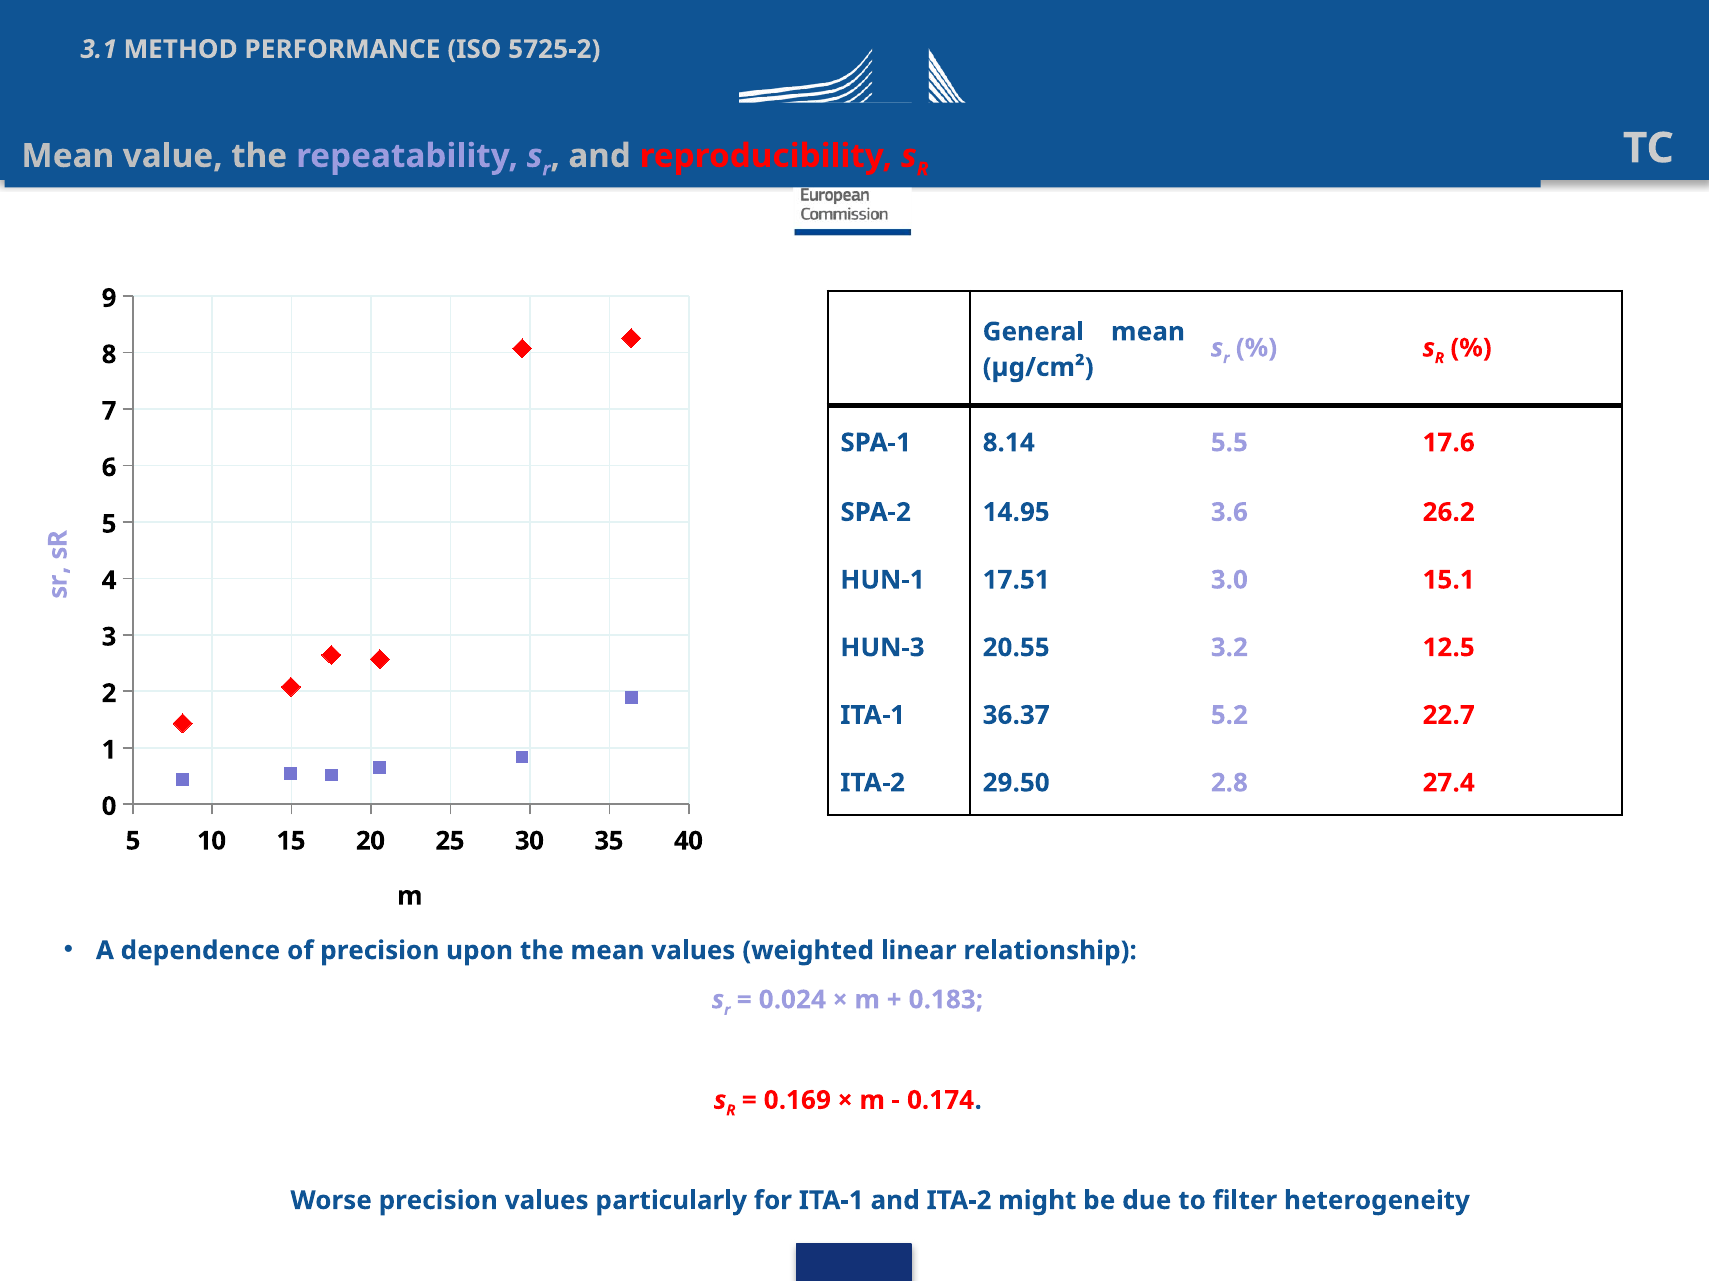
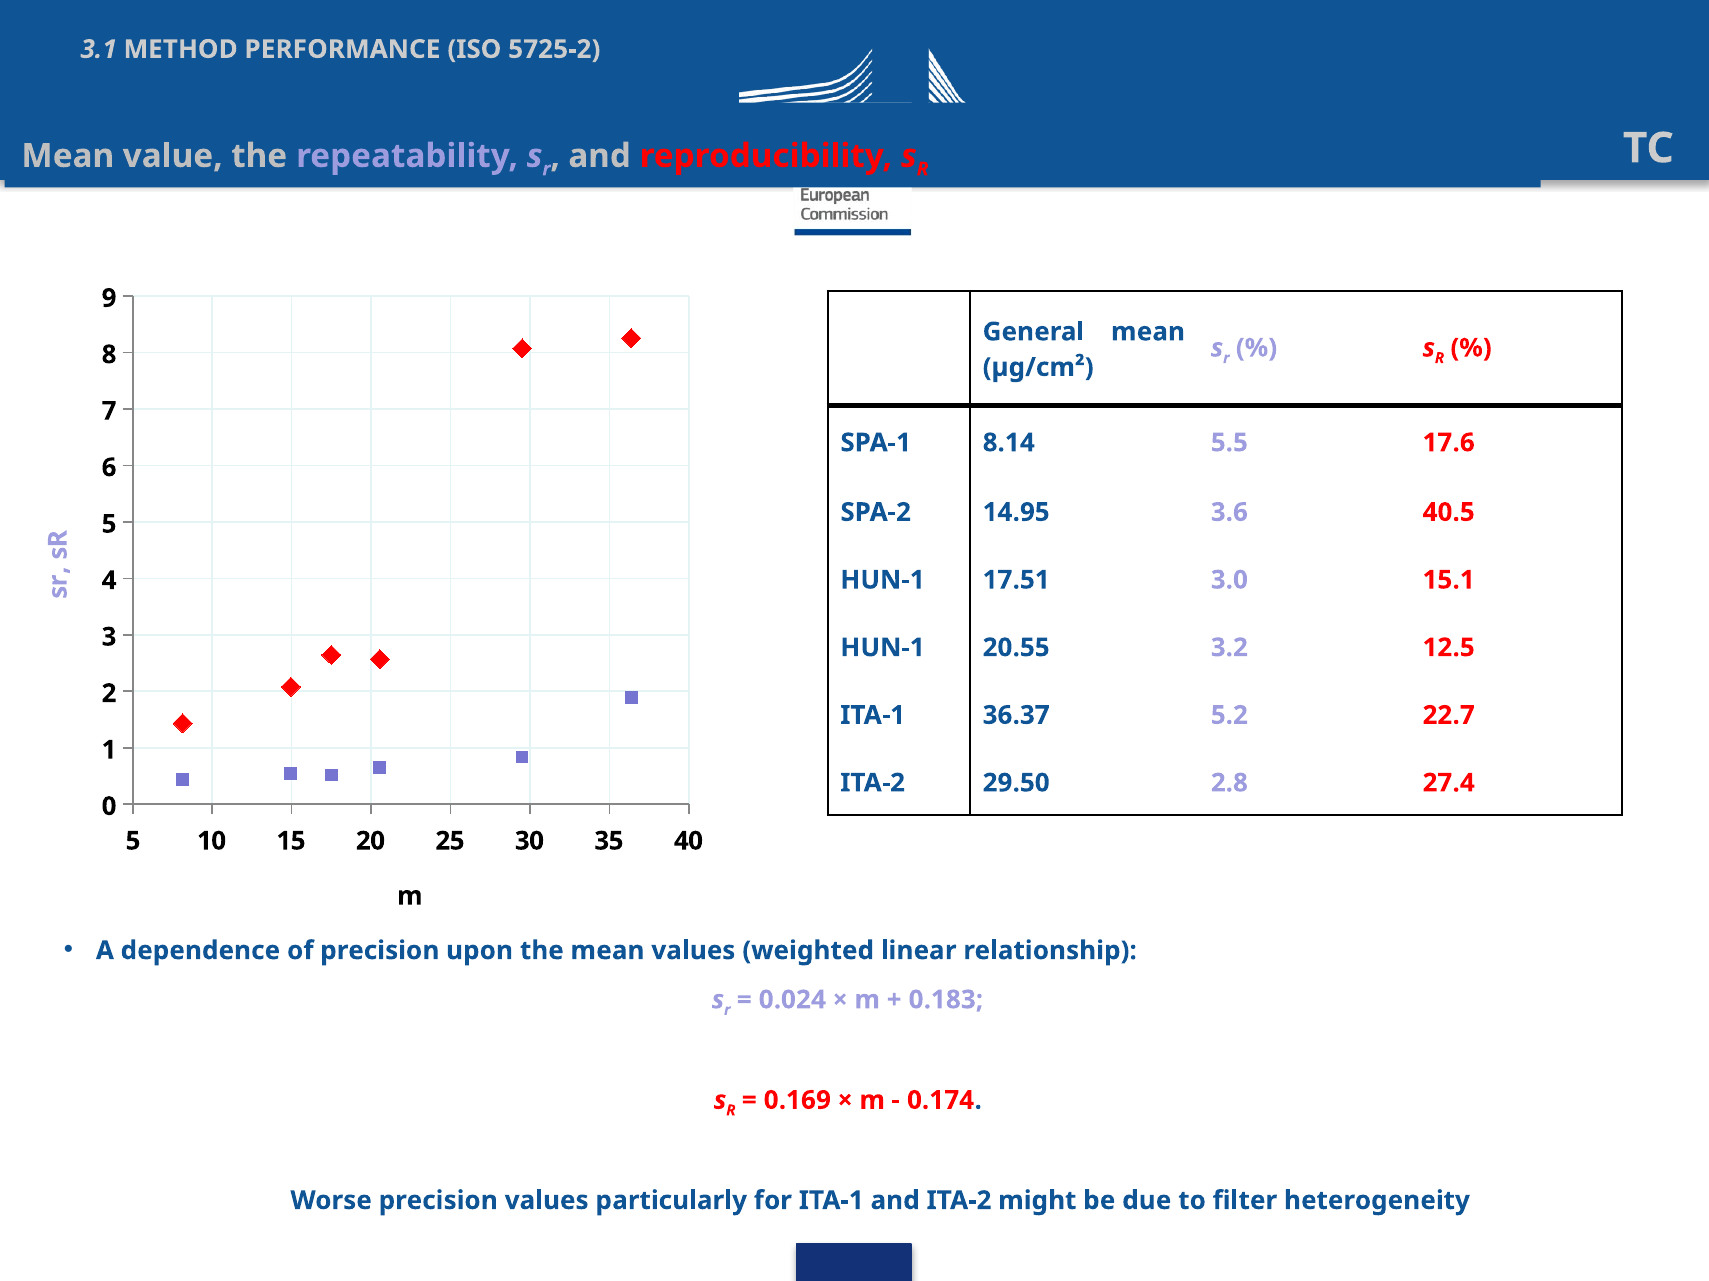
26.2: 26.2 -> 40.5
HUN-3 at (883, 648): HUN-3 -> HUN-1
